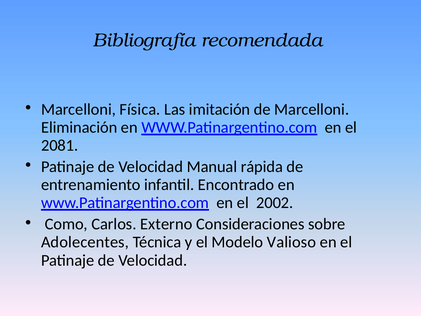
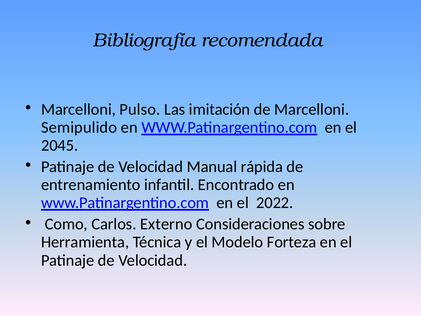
Física: Física -> Pulso
Eliminación: Eliminación -> Semipulido
2081: 2081 -> 2045
2002: 2002 -> 2022
Adolecentes: Adolecentes -> Herramienta
Valioso: Valioso -> Forteza
